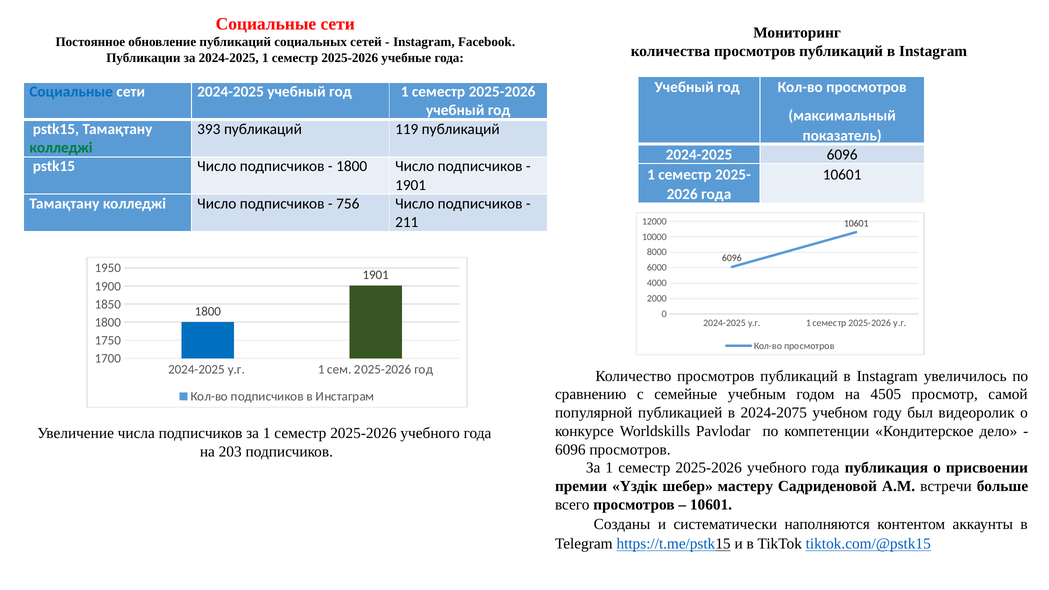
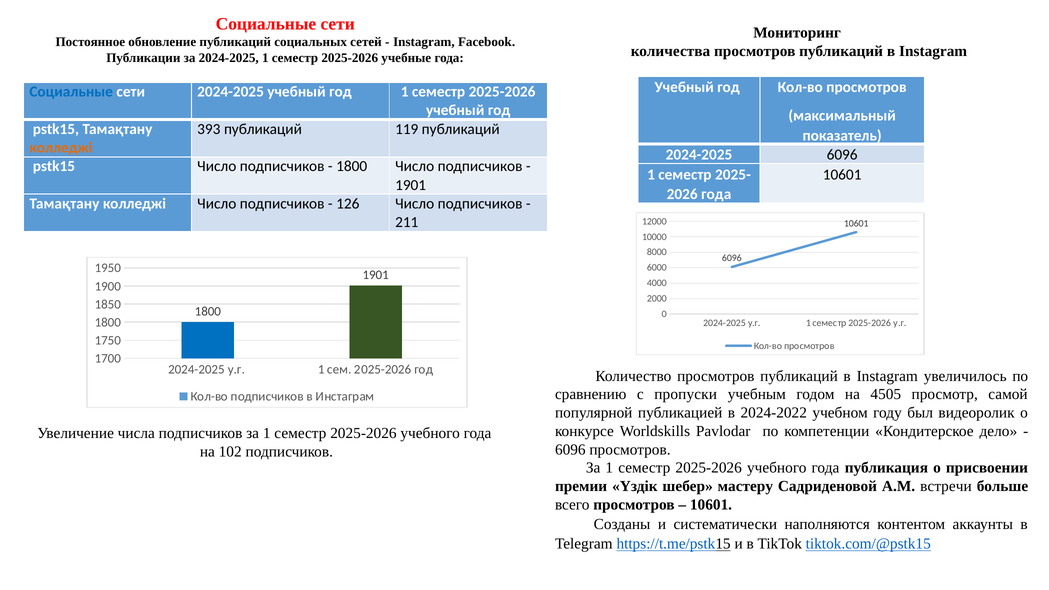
колледжі at (61, 148) colour: green -> orange
756: 756 -> 126
семейные: семейные -> пропуски
2024-2075: 2024-2075 -> 2024-2022
203: 203 -> 102
